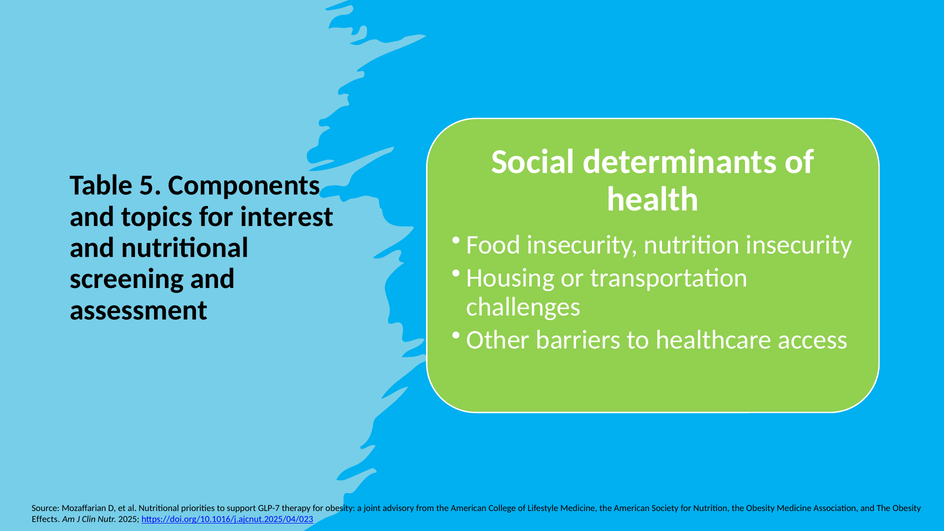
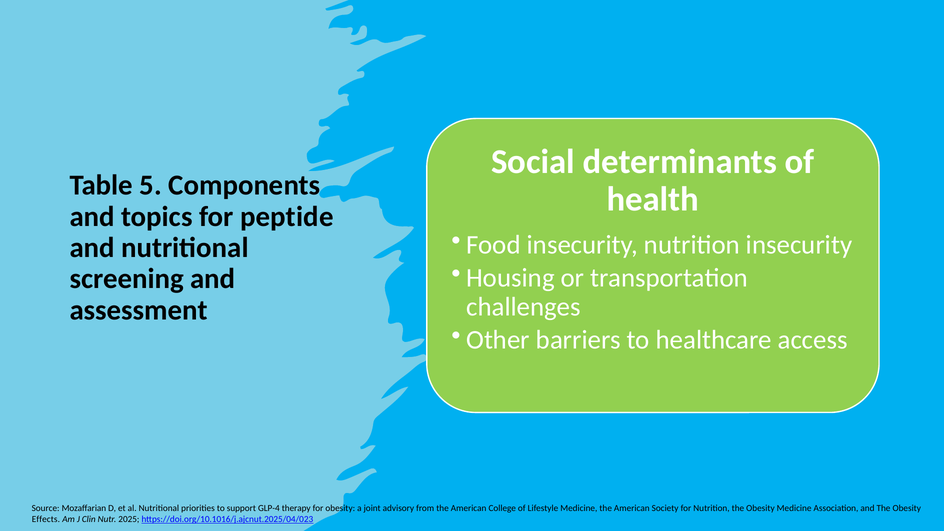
interest: interest -> peptide
GLP-7: GLP-7 -> GLP-4
